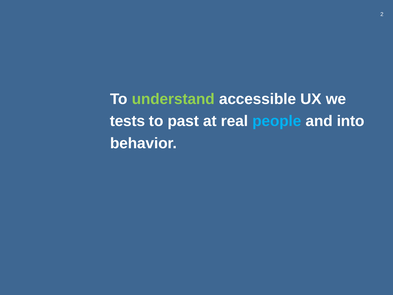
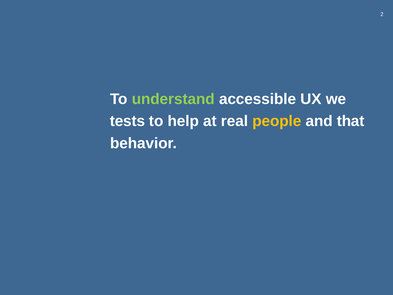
past: past -> help
people colour: light blue -> yellow
into: into -> that
